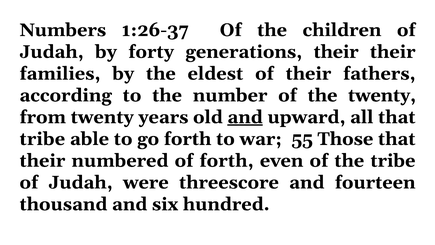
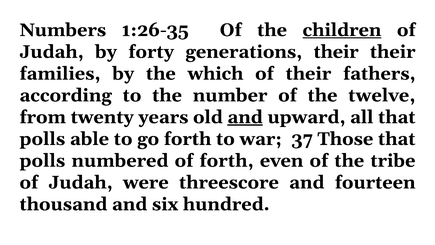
1:26-37: 1:26-37 -> 1:26-35
children underline: none -> present
eldest: eldest -> which
the twenty: twenty -> twelve
tribe at (42, 139): tribe -> polls
55: 55 -> 37
their at (42, 161): their -> polls
